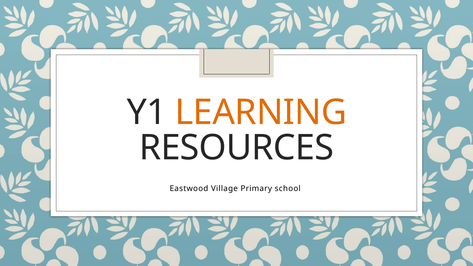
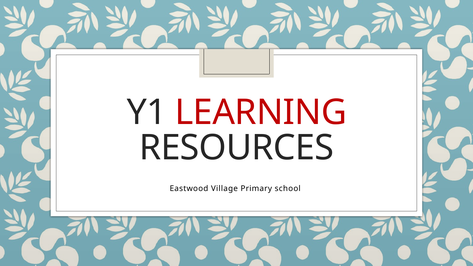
LEARNING colour: orange -> red
